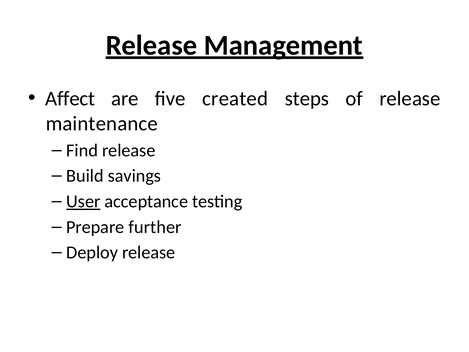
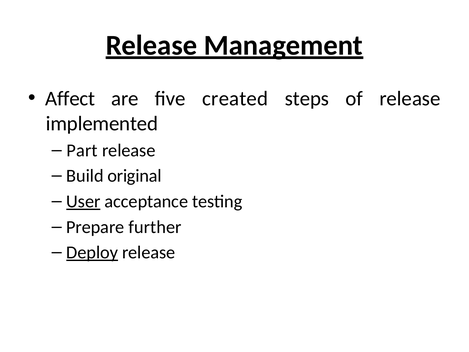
maintenance: maintenance -> implemented
Find: Find -> Part
savings: savings -> original
Deploy underline: none -> present
